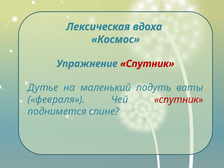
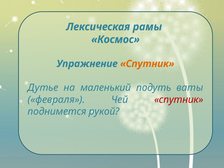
вдоха: вдоха -> рамы
Спутник at (147, 64) colour: red -> orange
спине: спине -> рукой
